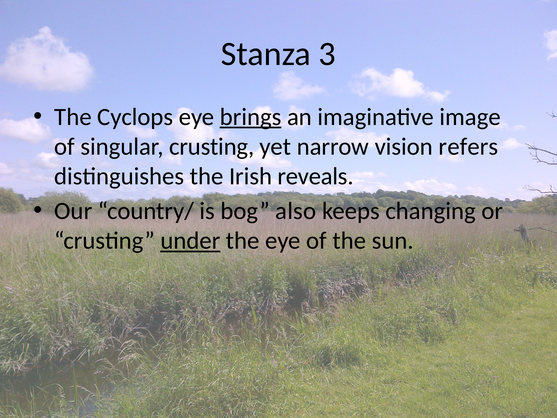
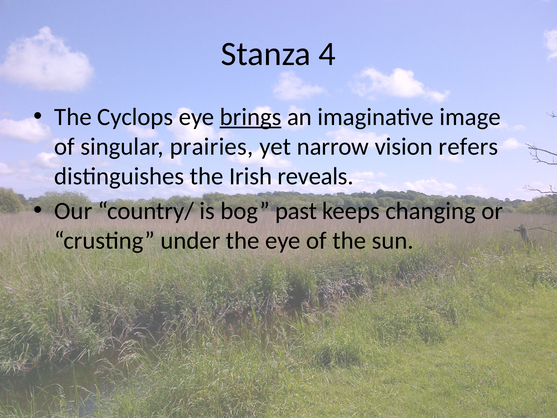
3: 3 -> 4
singular crusting: crusting -> prairies
also: also -> past
under underline: present -> none
